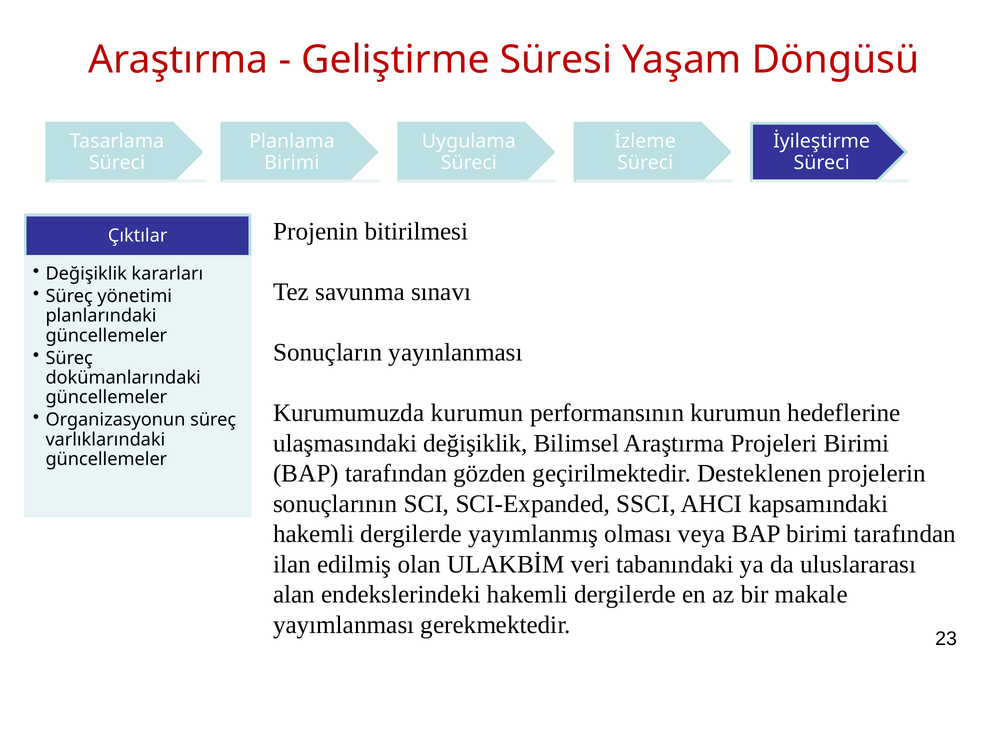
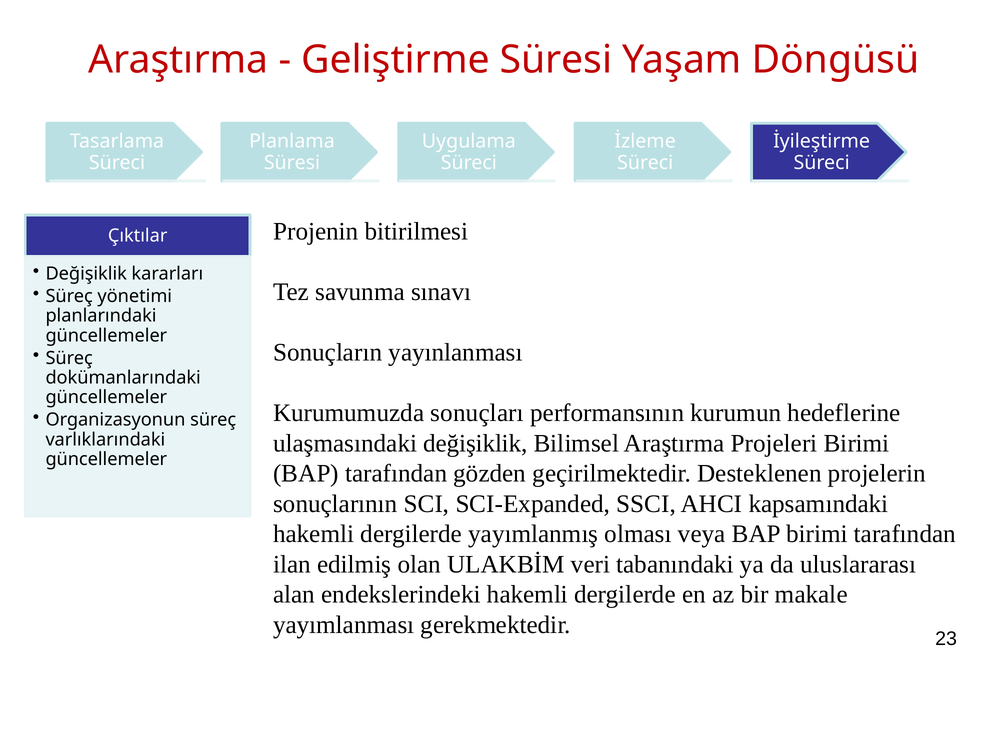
Birimi at (292, 163): Birimi -> Süresi
Kurumumuzda kurumun: kurumun -> sonuçları
